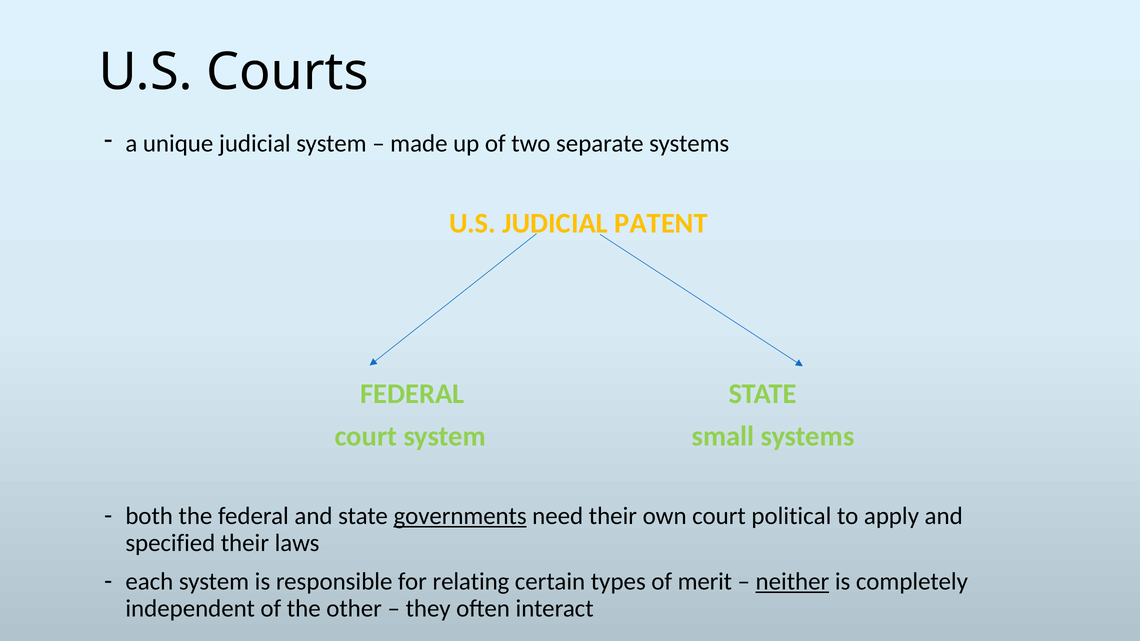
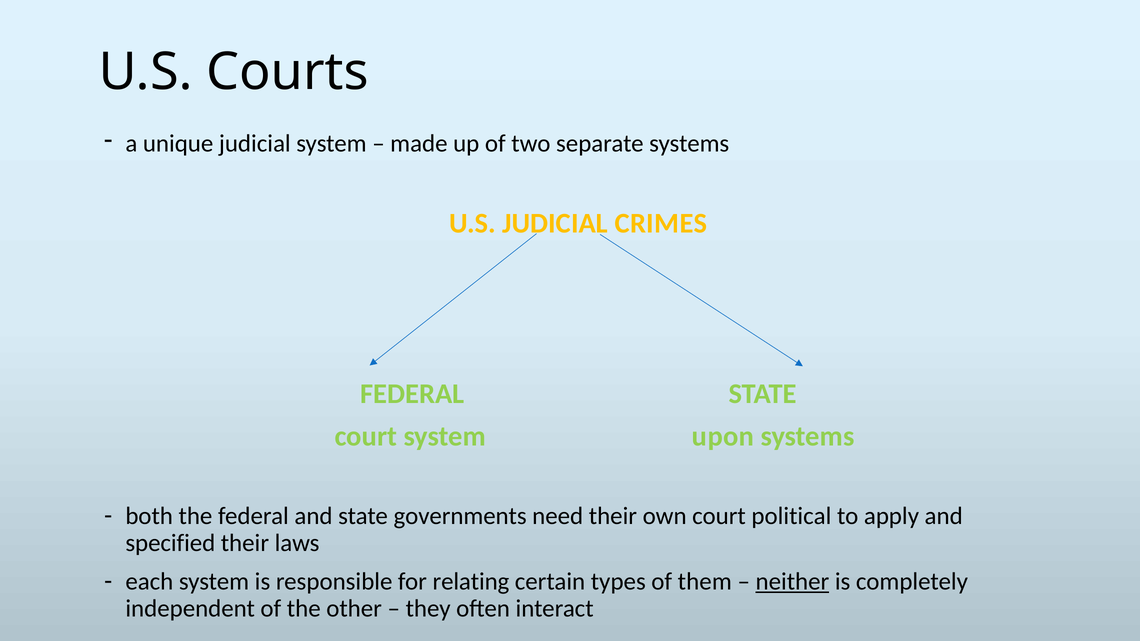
PATENT: PATENT -> CRIMES
small: small -> upon
governments underline: present -> none
merit: merit -> them
